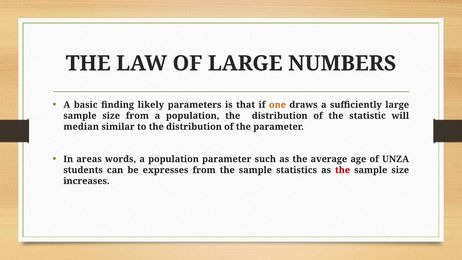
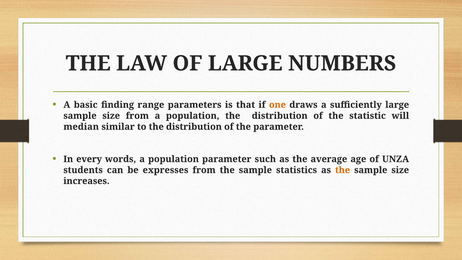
likely: likely -> range
areas: areas -> every
the at (343, 170) colour: red -> orange
